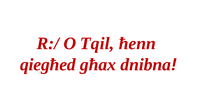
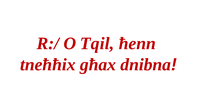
qiegħed: qiegħed -> tneħħix
